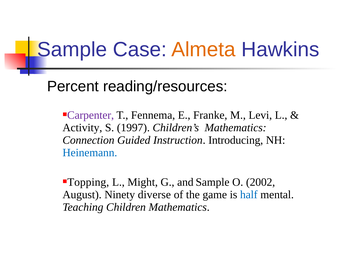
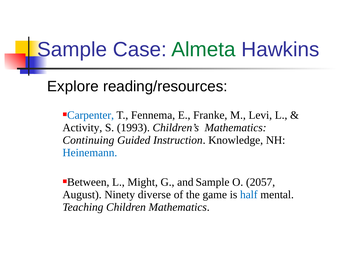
Almeta colour: orange -> green
Percent: Percent -> Explore
Carpenter colour: purple -> blue
1997: 1997 -> 1993
Connection: Connection -> Continuing
Introducing: Introducing -> Knowledge
Topping: Topping -> Between
2002: 2002 -> 2057
